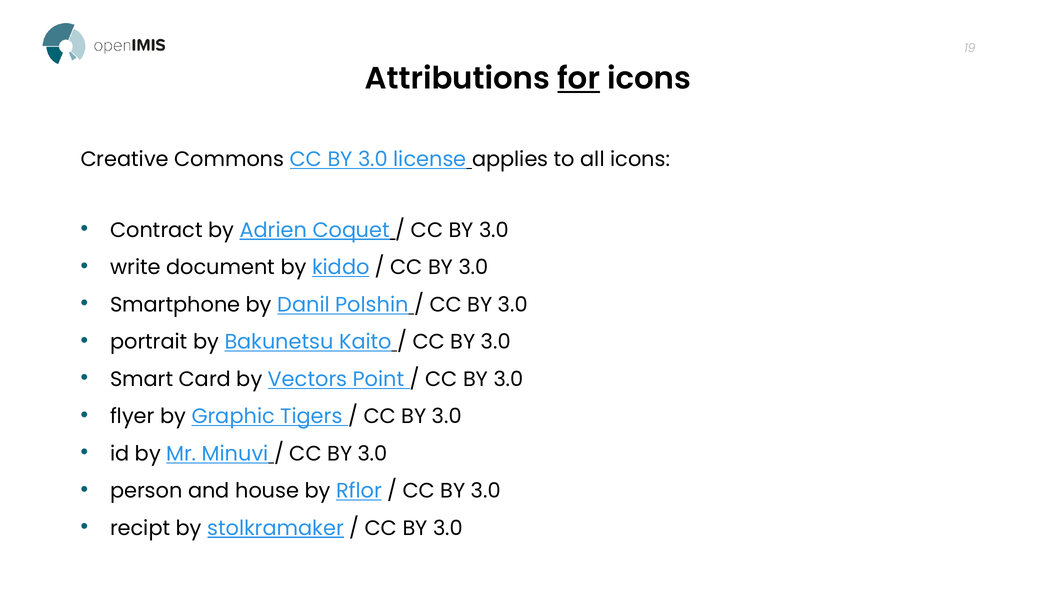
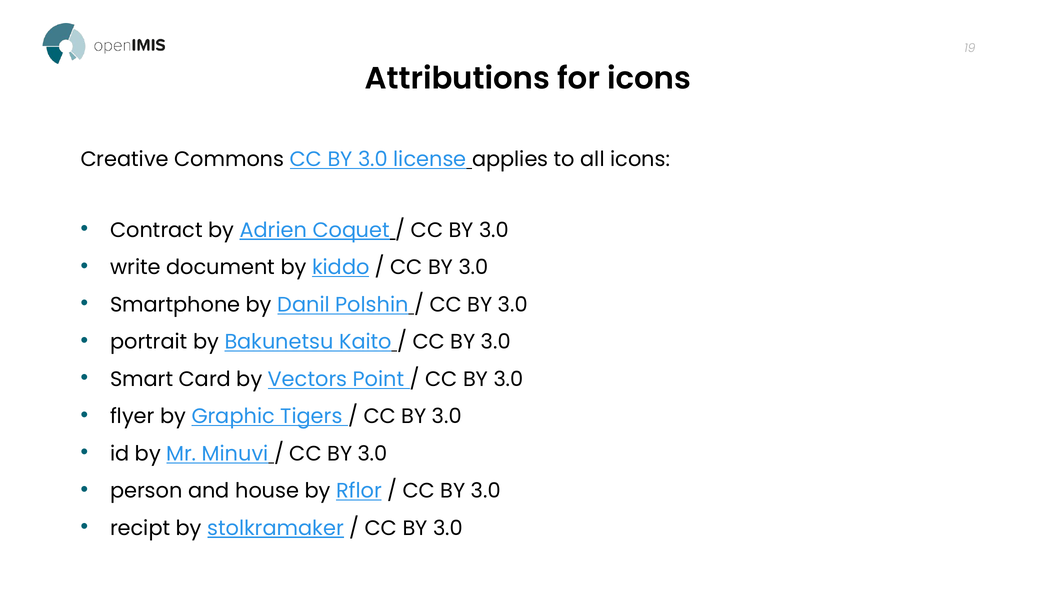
for underline: present -> none
